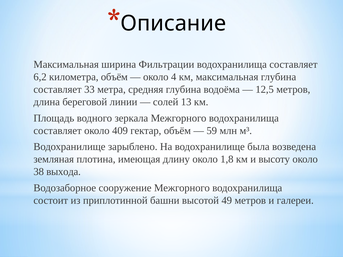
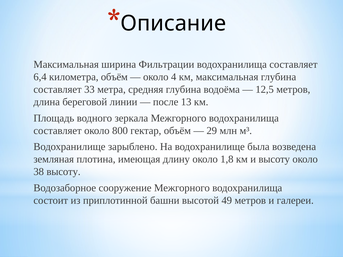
6,2: 6,2 -> 6,4
солей: солей -> после
409: 409 -> 800
59: 59 -> 29
38 выхода: выхода -> высоту
